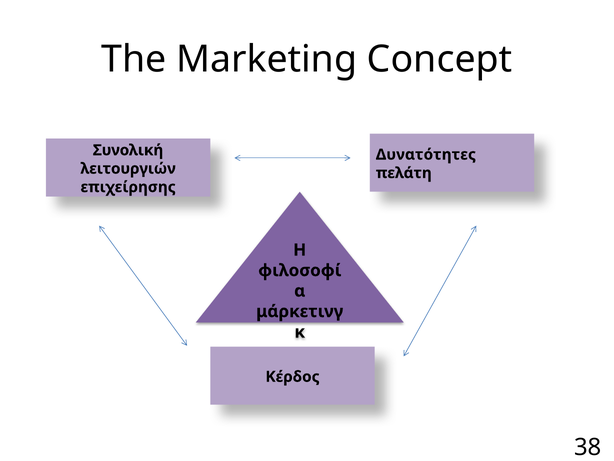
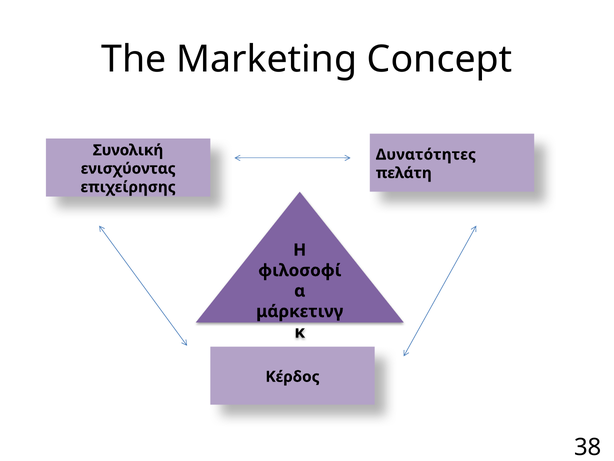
λειτουργιών: λειτουργιών -> ενισχύοντας
